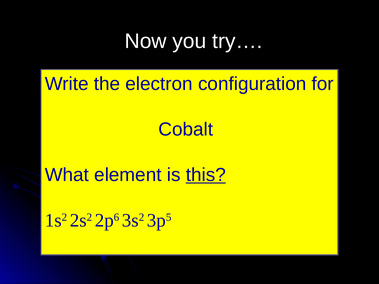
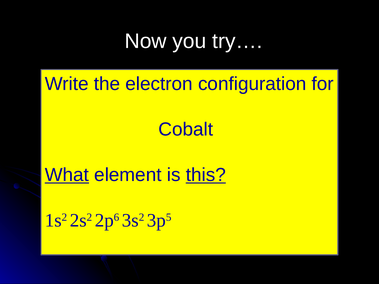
What underline: none -> present
